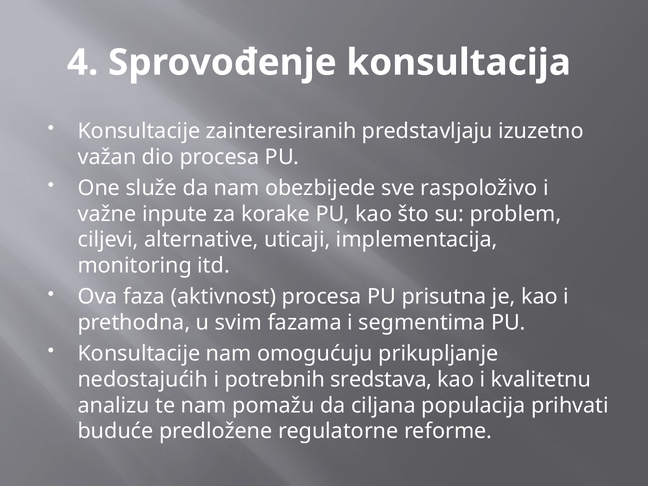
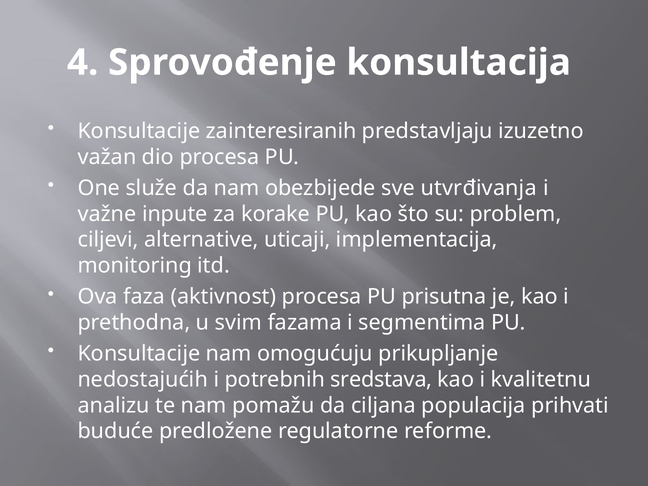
raspoloživo: raspoloživo -> utvrđivanja
